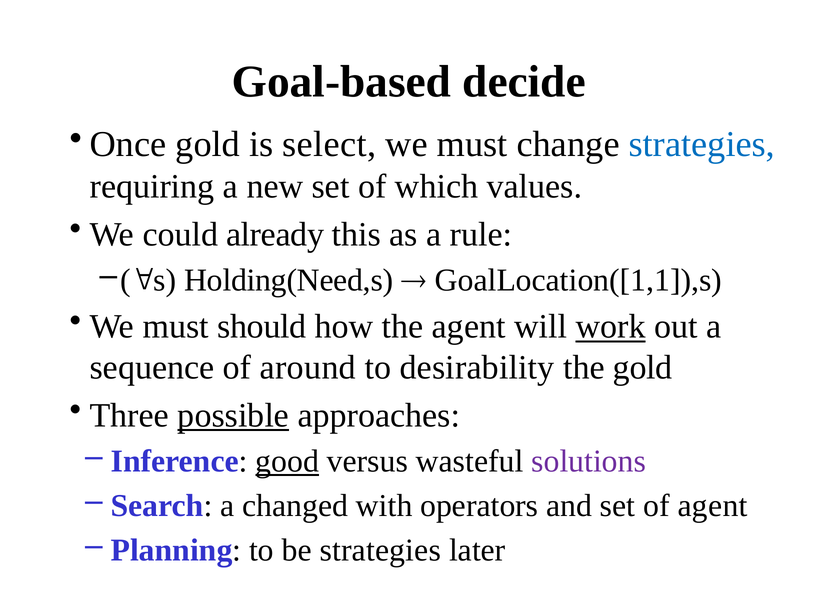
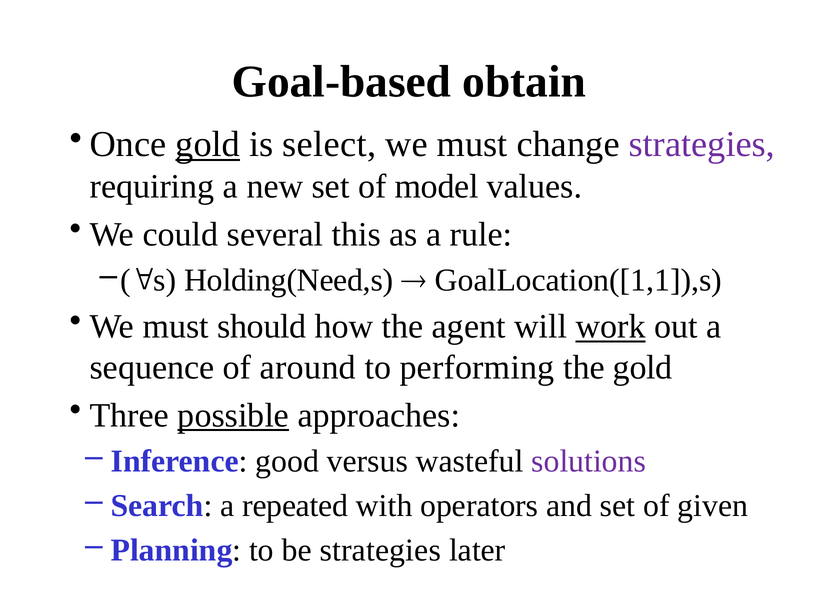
decide: decide -> obtain
gold at (208, 144) underline: none -> present
strategies at (702, 144) colour: blue -> purple
which: which -> model
already: already -> several
desirability: desirability -> performing
good underline: present -> none
changed: changed -> repeated
of agent: agent -> given
